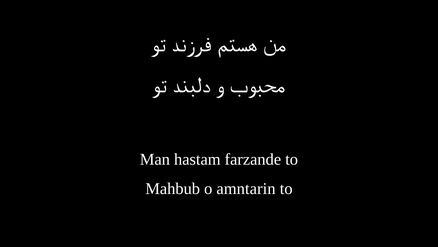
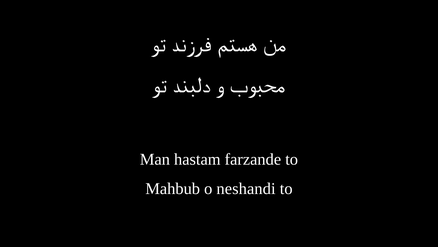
amntarin: amntarin -> neshandi
